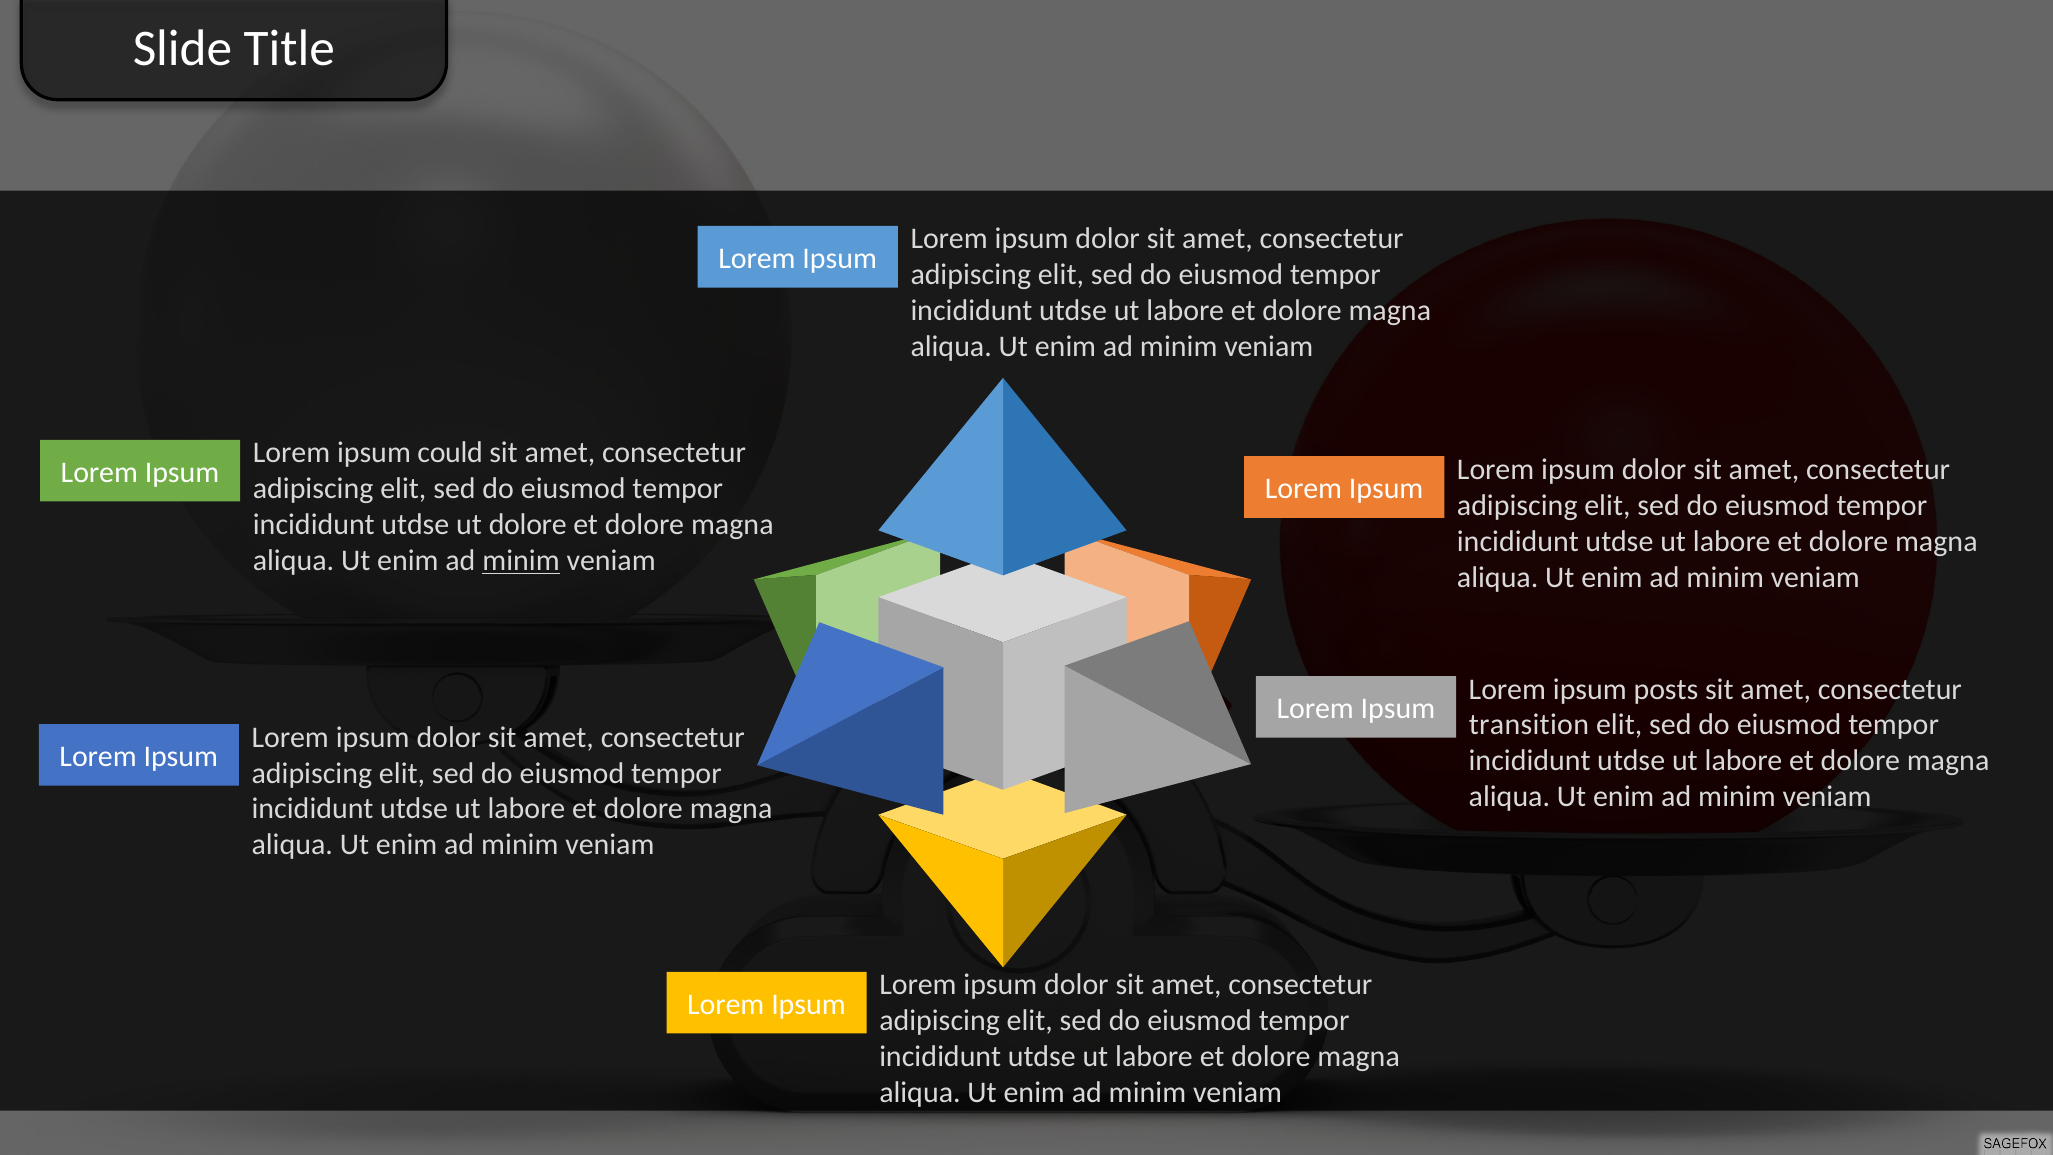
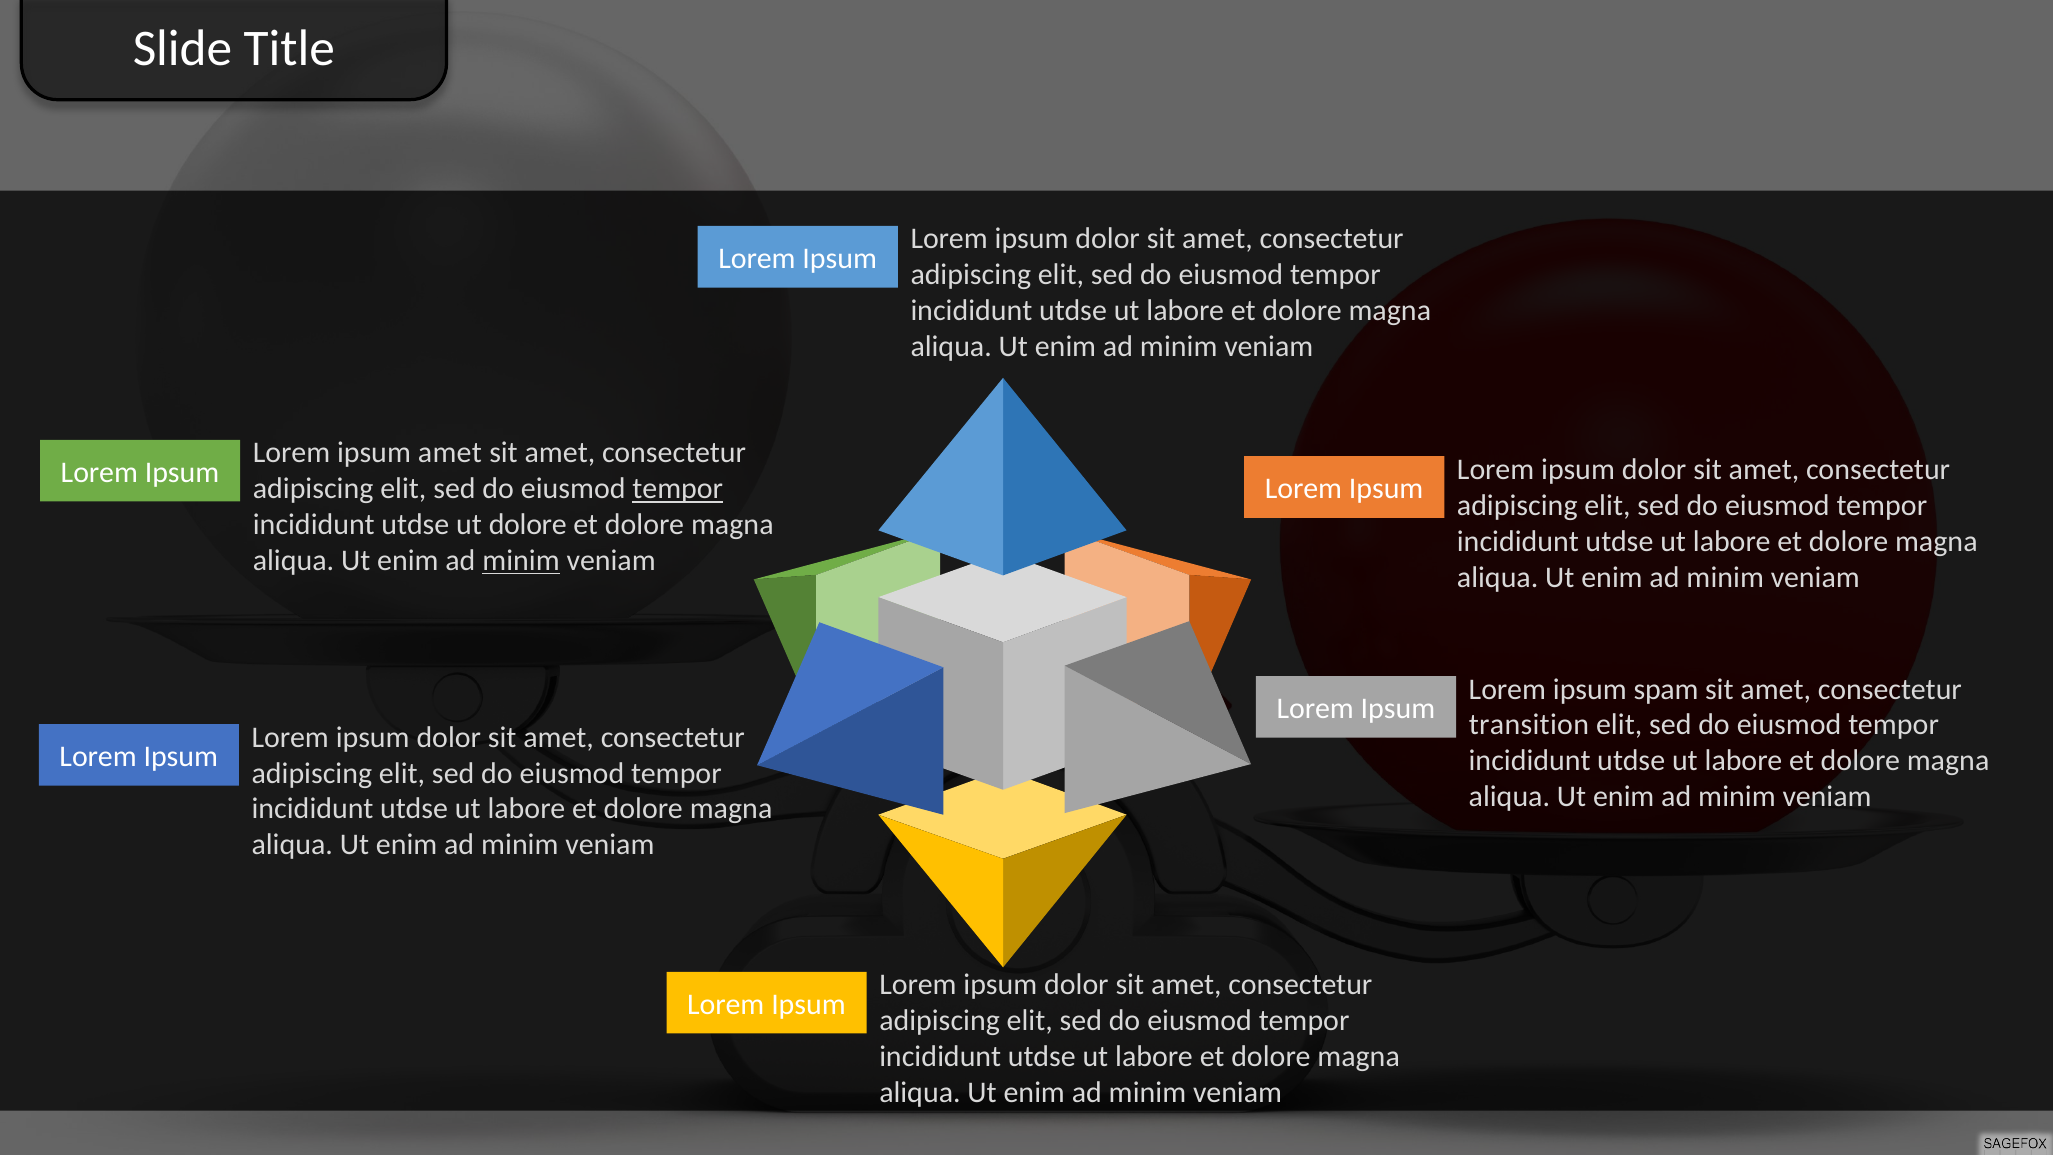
ipsum could: could -> amet
tempor at (678, 489) underline: none -> present
posts: posts -> spam
